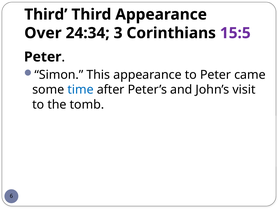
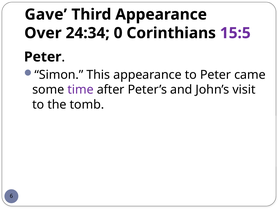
Third at (46, 14): Third -> Gave
3: 3 -> 0
time colour: blue -> purple
